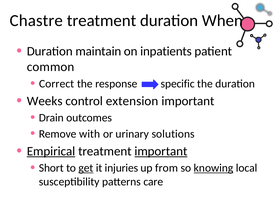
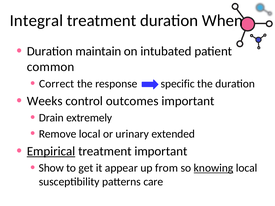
Chastre: Chastre -> Integral
inpatients: inpatients -> intubated
extension: extension -> outcomes
outcomes: outcomes -> extremely
Remove with: with -> local
solutions: solutions -> extended
important at (161, 151) underline: present -> none
Short: Short -> Show
get underline: present -> none
injuries: injuries -> appear
